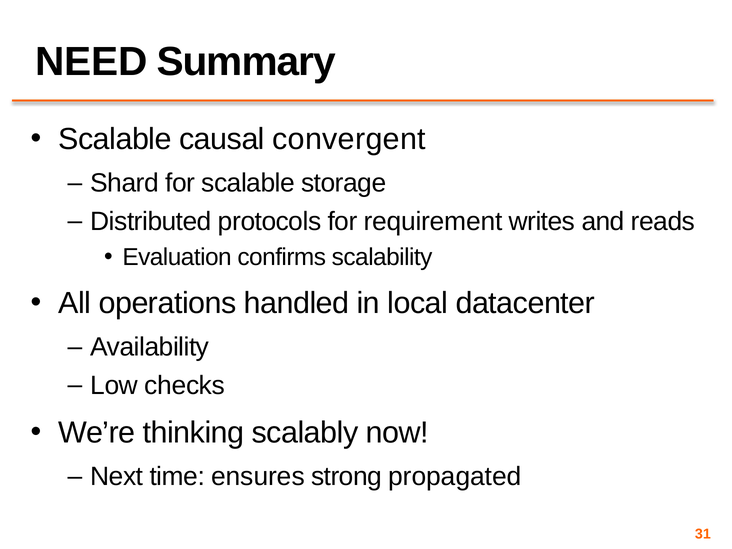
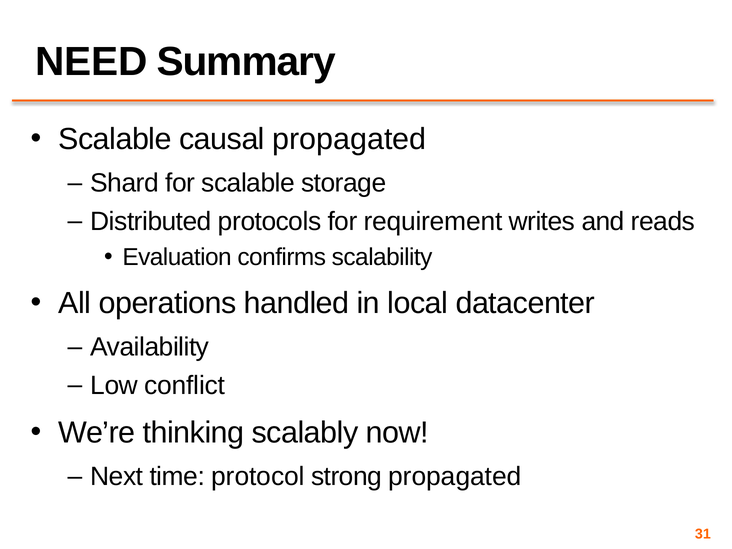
causal convergent: convergent -> propagated
checks: checks -> conflict
ensures: ensures -> protocol
